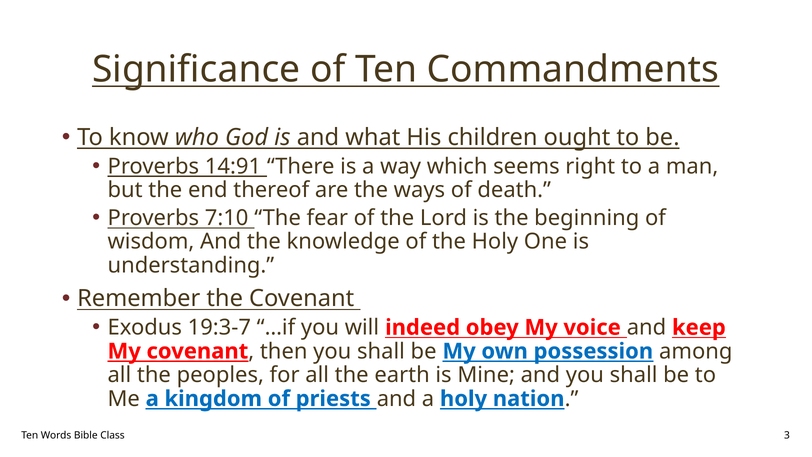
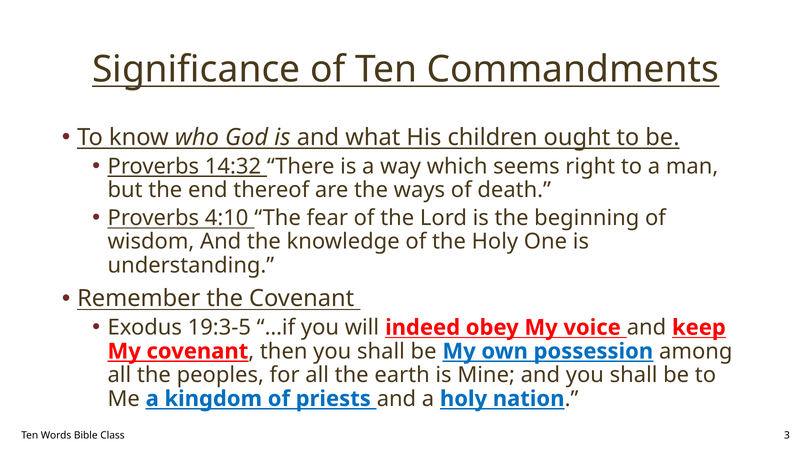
14:91: 14:91 -> 14:32
7:10: 7:10 -> 4:10
19:3-7: 19:3-7 -> 19:3-5
